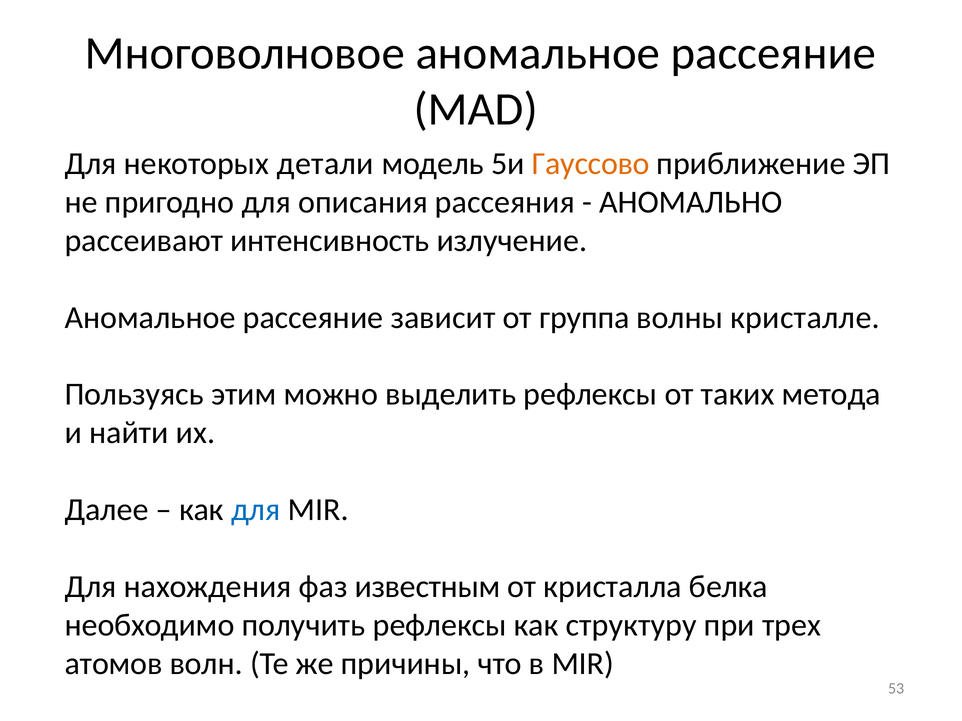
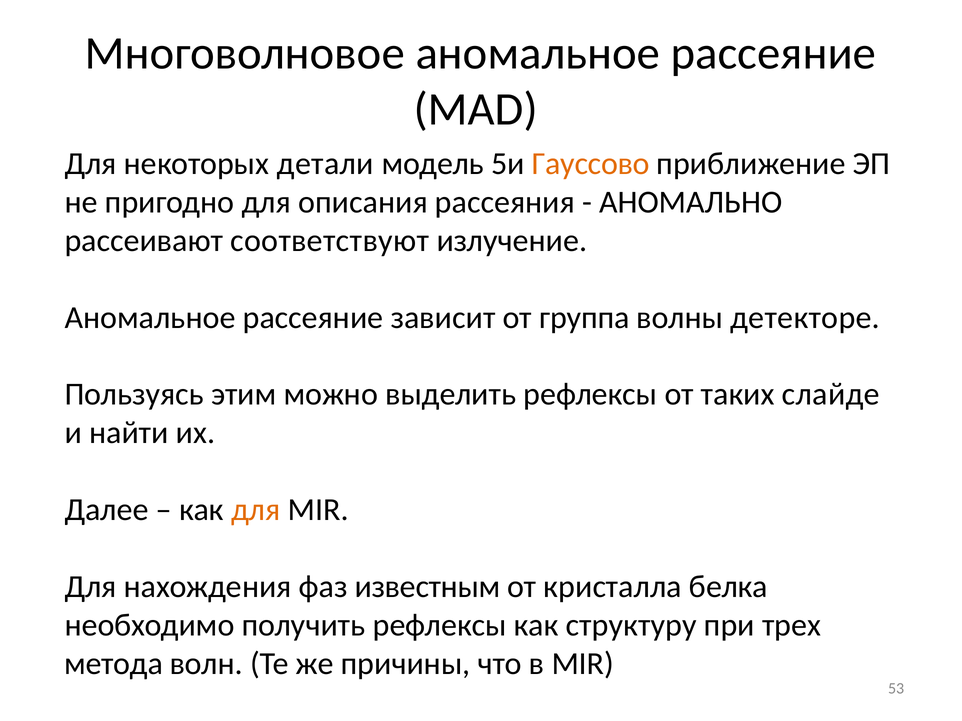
интенсивность: интенсивность -> соответствуют
кристалле: кристалле -> детекторе
метода: метода -> слайде
для at (256, 510) colour: blue -> orange
атомов: атомов -> метода
